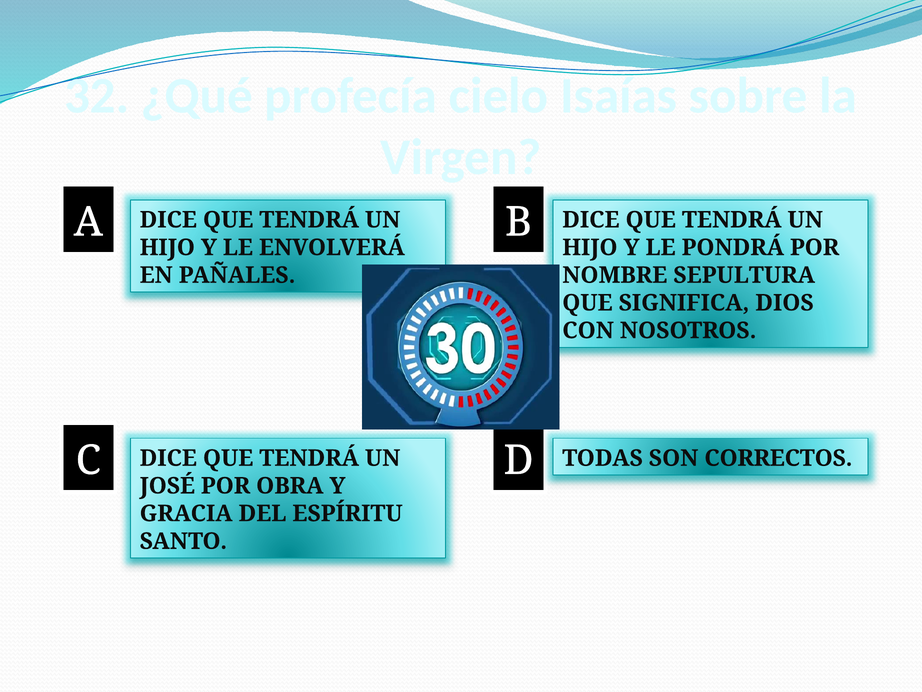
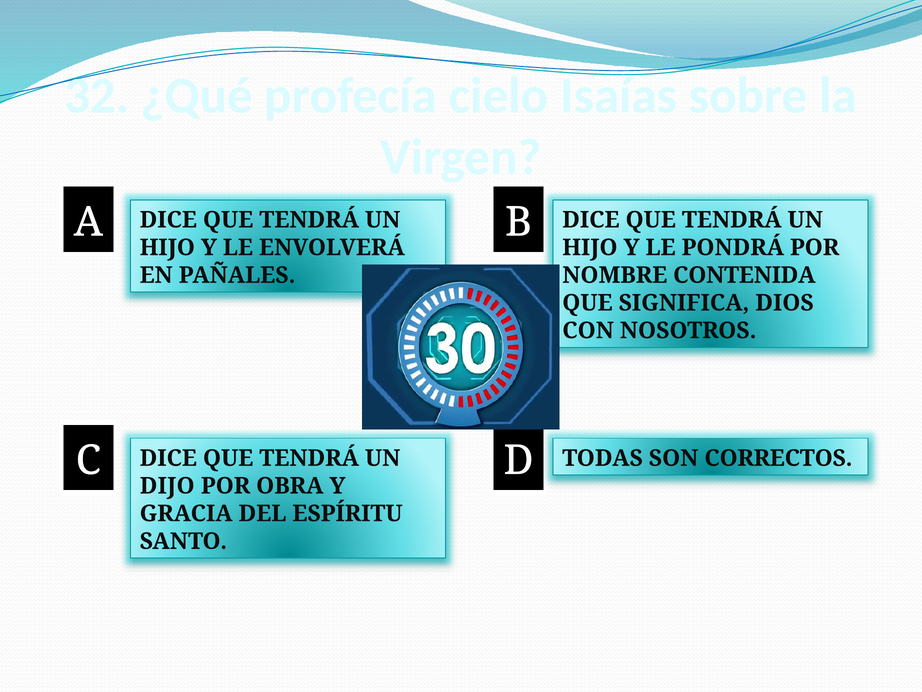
SEPULTURA: SEPULTURA -> CONTENIDA
JOSÉ: JOSÉ -> DIJO
